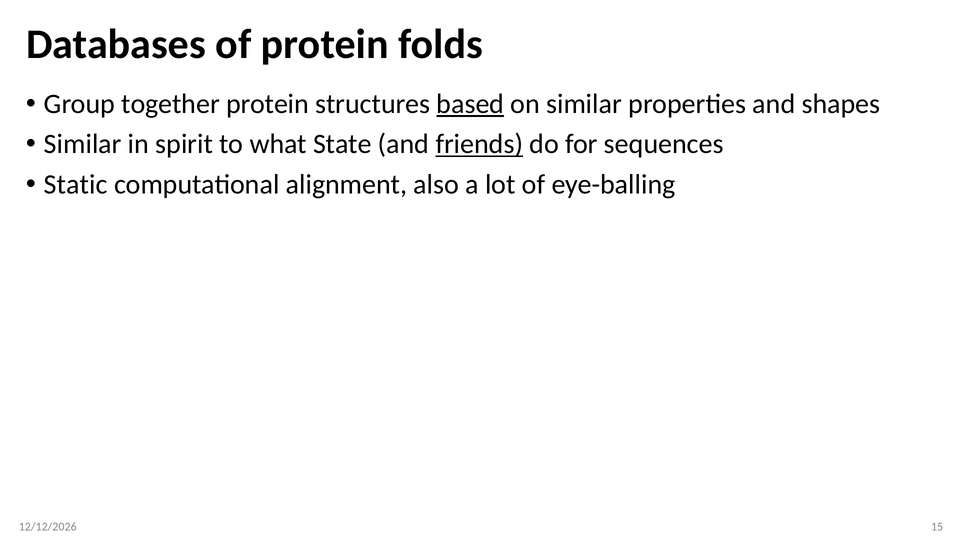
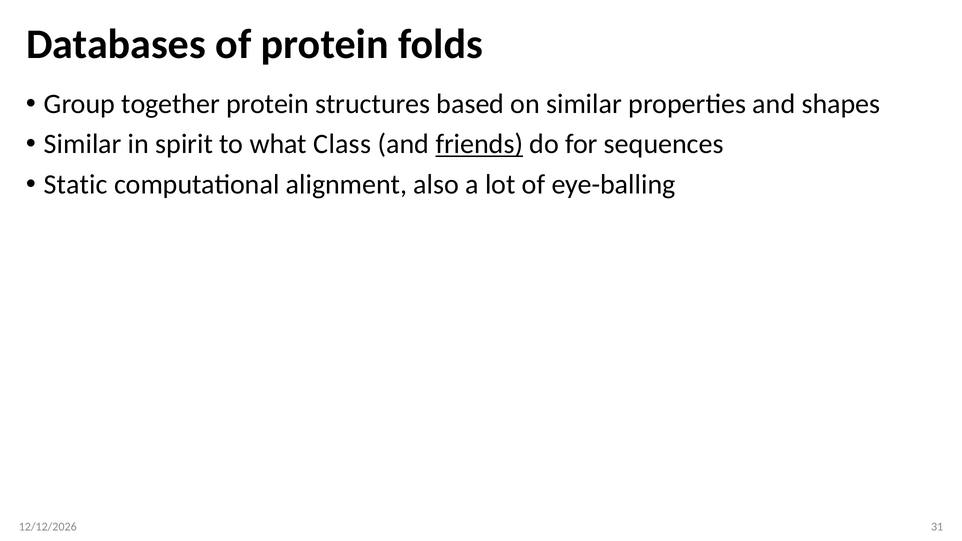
based underline: present -> none
State: State -> Class
15: 15 -> 31
